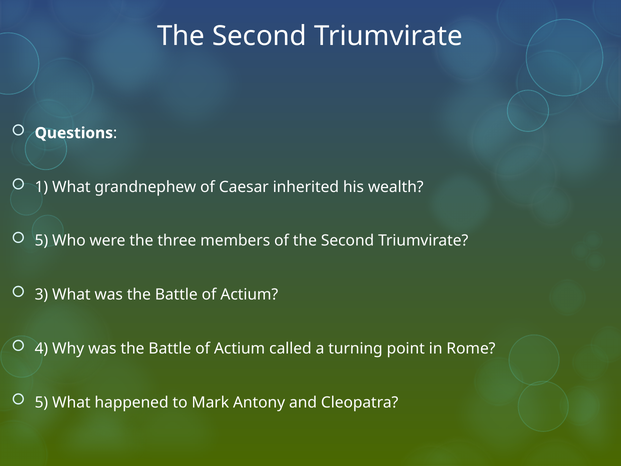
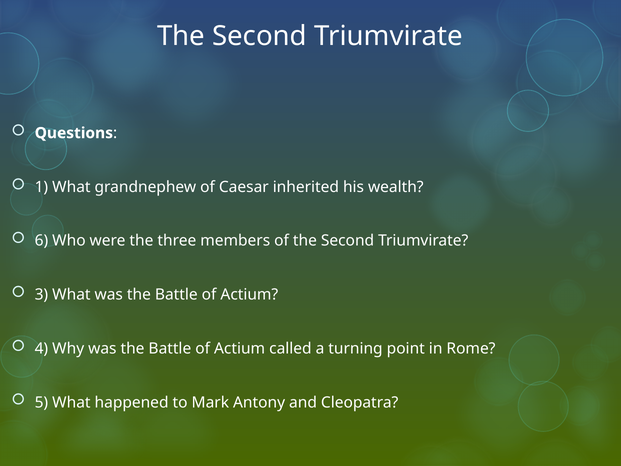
5 at (41, 241): 5 -> 6
